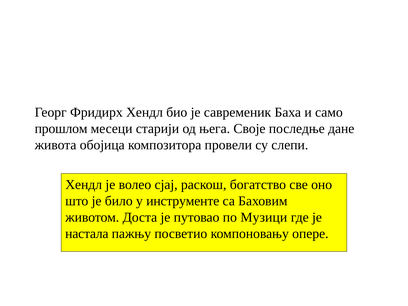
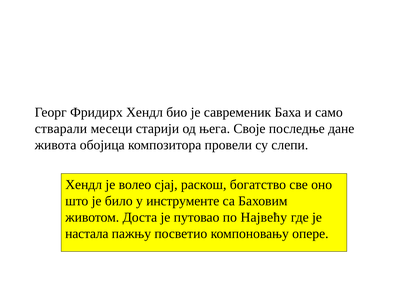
прошлом: прошлом -> стварали
Музици: Музици -> Највећу
